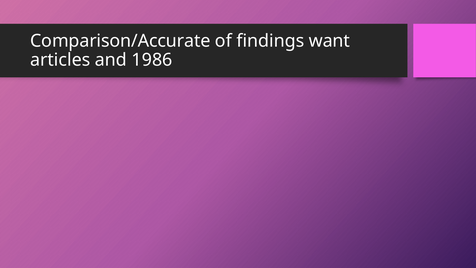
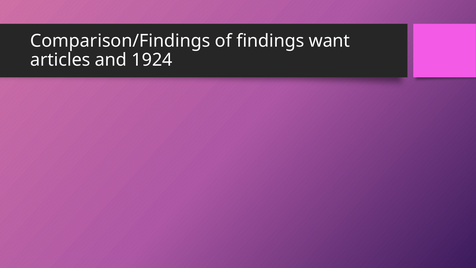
Comparison/Accurate: Comparison/Accurate -> Comparison/Findings
1986: 1986 -> 1924
